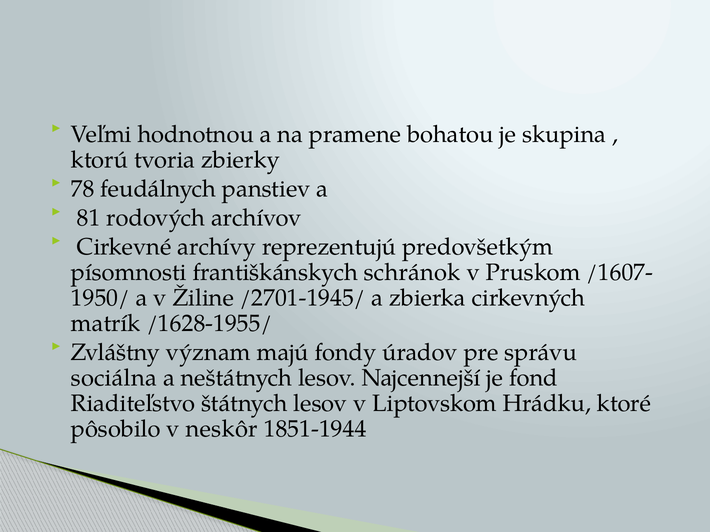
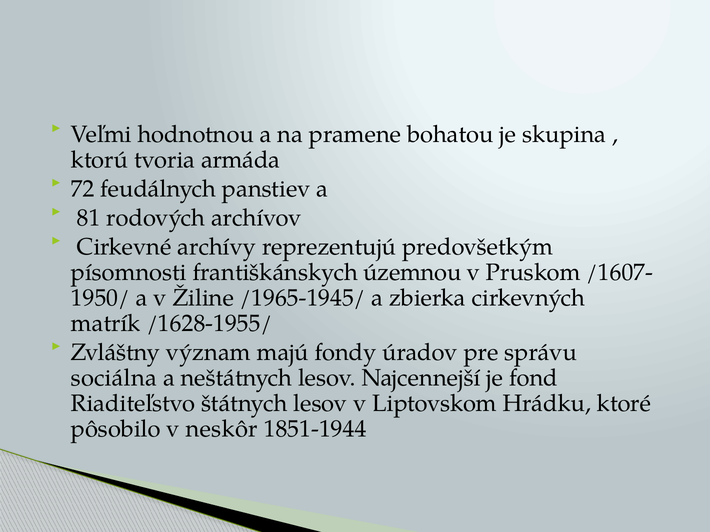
zbierky: zbierky -> armáda
78: 78 -> 72
schránok: schránok -> územnou
/2701-1945/: /2701-1945/ -> /1965-1945/
